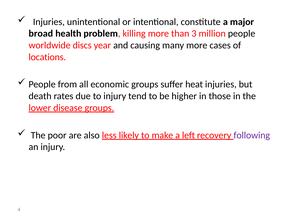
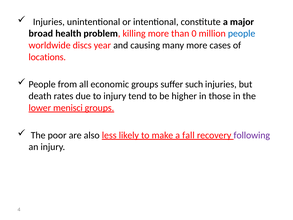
3: 3 -> 0
people at (242, 33) colour: black -> blue
heat: heat -> such
disease: disease -> menisci
left: left -> fall
